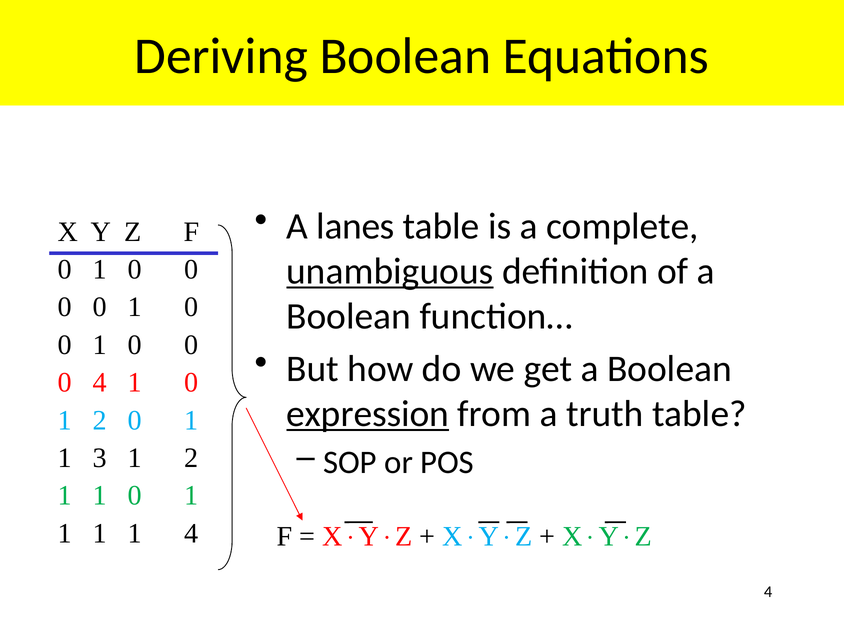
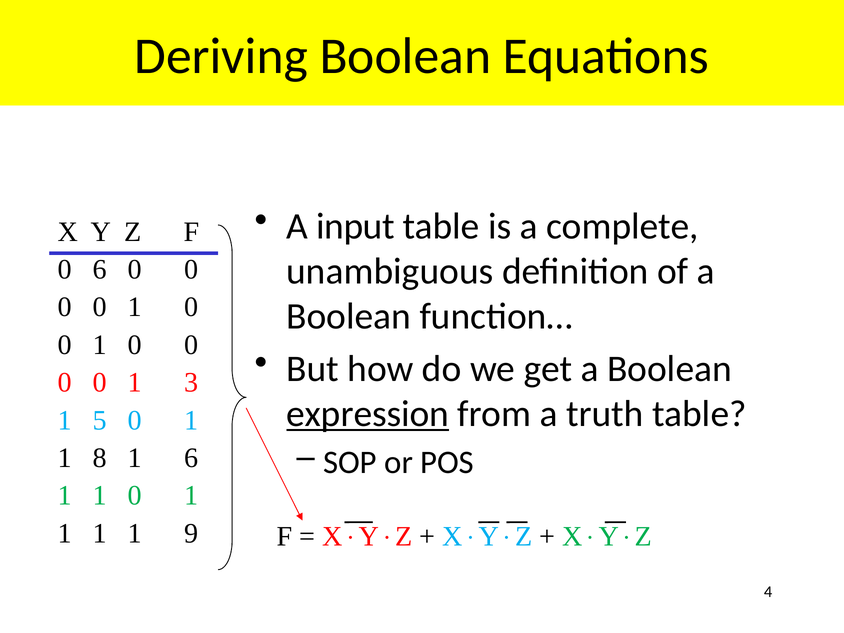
lanes: lanes -> input
unambiguous underline: present -> none
1 at (100, 269): 1 -> 6
4 at (100, 383): 4 -> 0
0 at (191, 383): 0 -> 3
2 at (100, 420): 2 -> 5
3: 3 -> 8
2 at (191, 458): 2 -> 6
1 4: 4 -> 9
